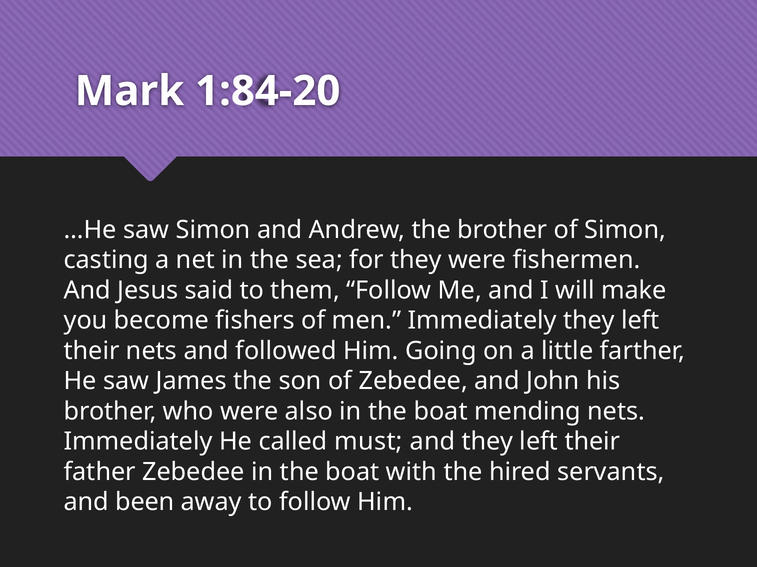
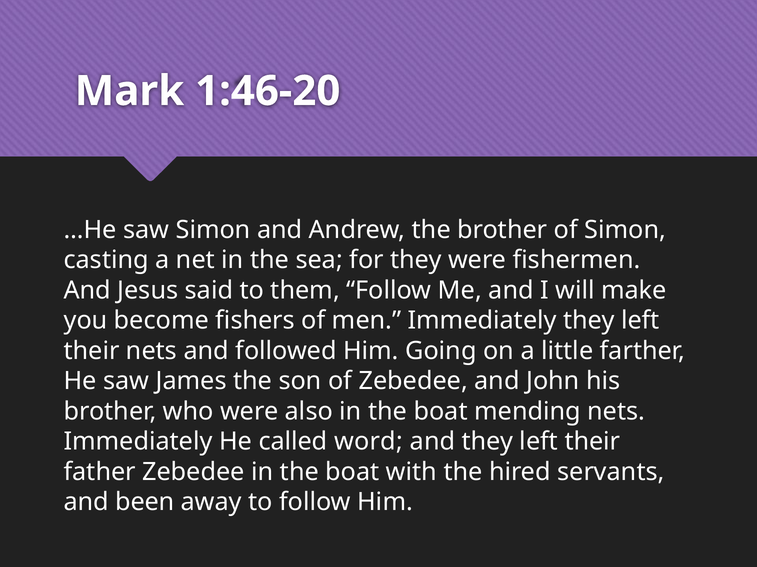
1:84-20: 1:84-20 -> 1:46-20
must: must -> word
